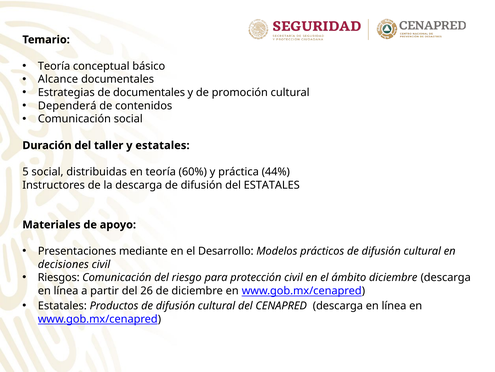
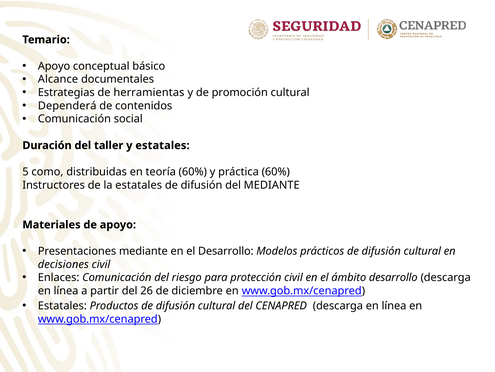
Teoría at (54, 66): Teoría -> Apoyo
de documentales: documentales -> herramientas
5 social: social -> como
práctica 44%: 44% -> 60%
la descarga: descarga -> estatales
del ESTATALES: ESTATALES -> MEDIANTE
Riesgos: Riesgos -> Enlaces
ámbito diciembre: diciembre -> desarrollo
